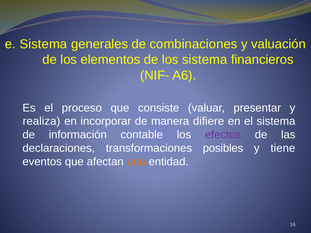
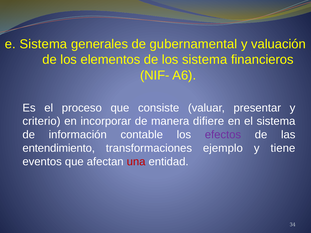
combinaciones: combinaciones -> gubernamental
realiza: realiza -> criterio
declaraciones: declaraciones -> entendimiento
posibles: posibles -> ejemplo
una colour: orange -> red
